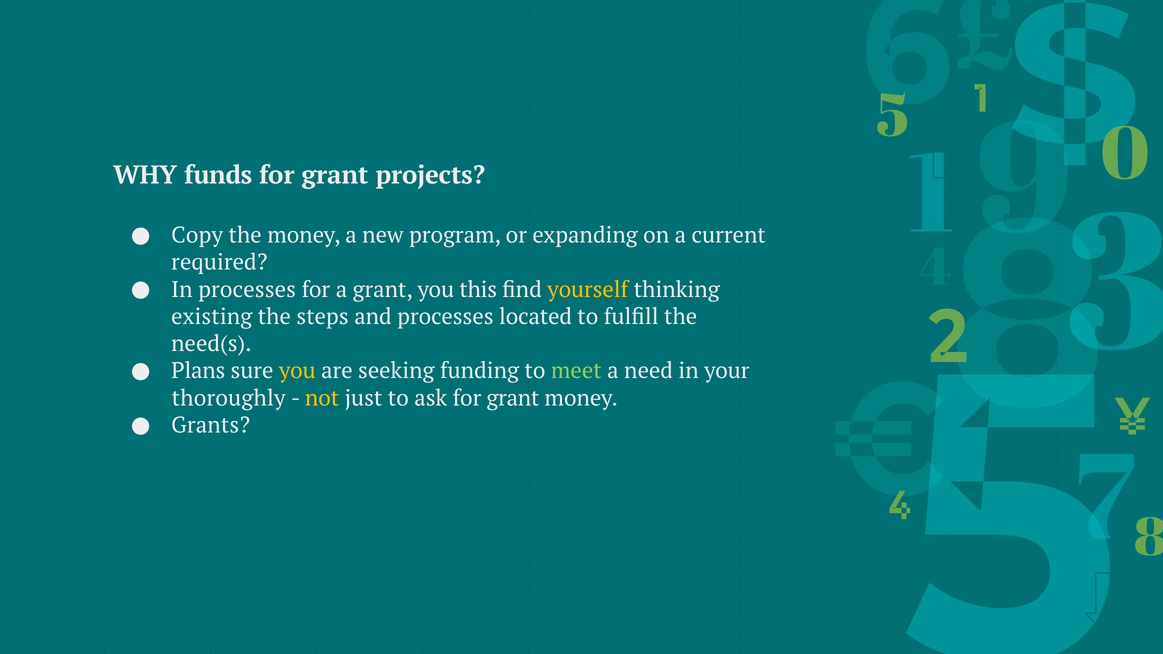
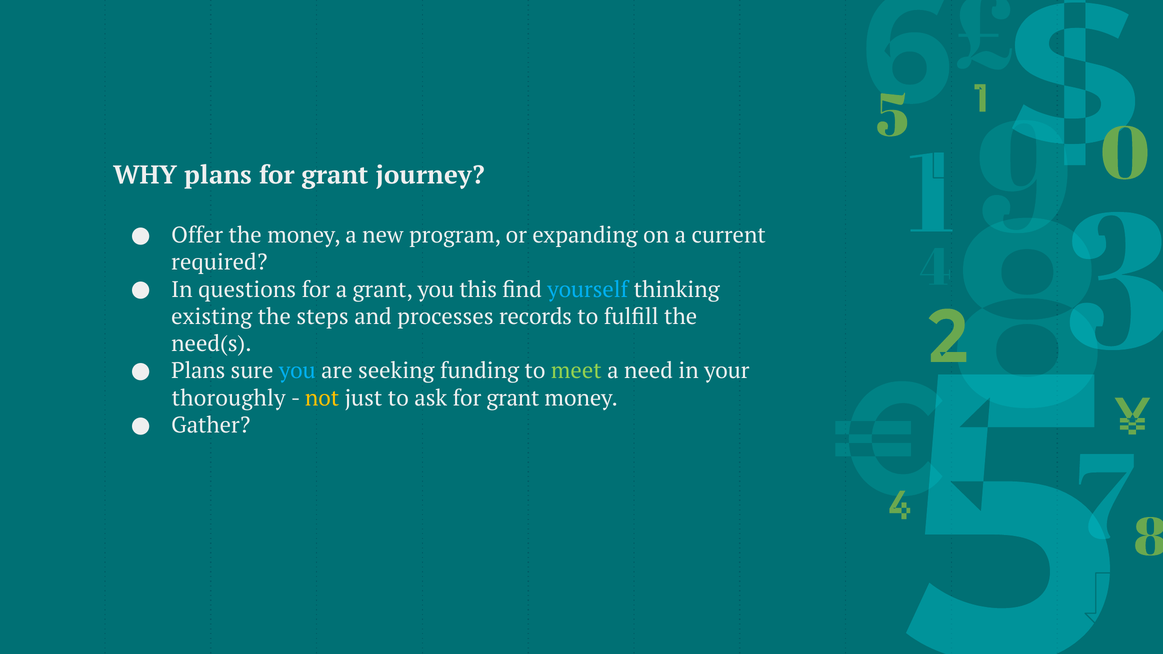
WHY funds: funds -> plans
projects: projects -> journey
Copy: Copy -> Offer
In processes: processes -> questions
yourself colour: yellow -> light blue
located: located -> records
you at (297, 371) colour: yellow -> light blue
Grants: Grants -> Gather
